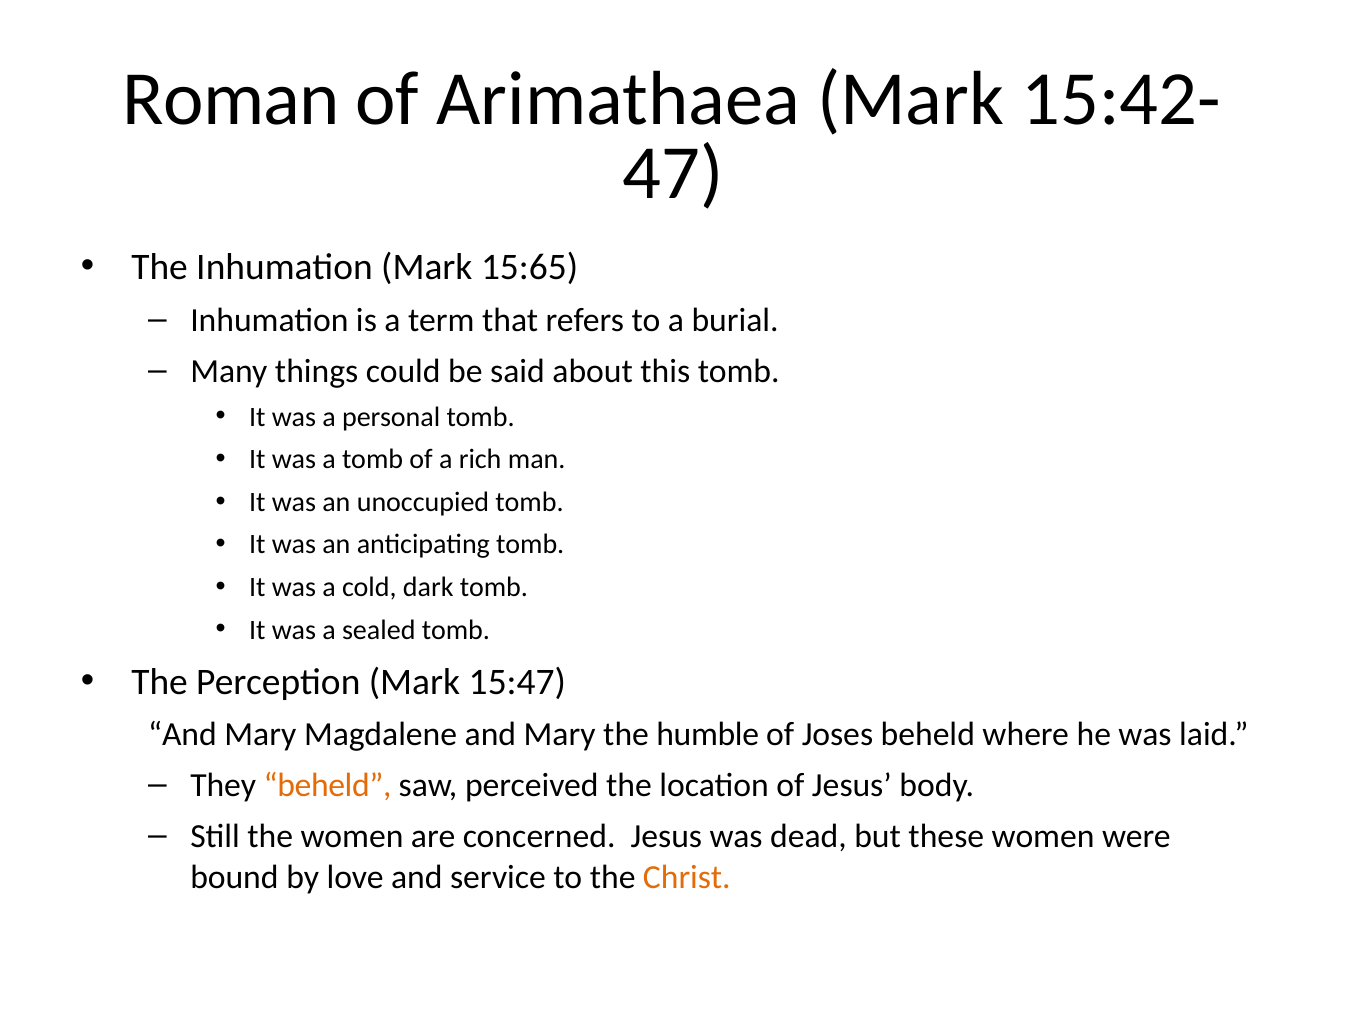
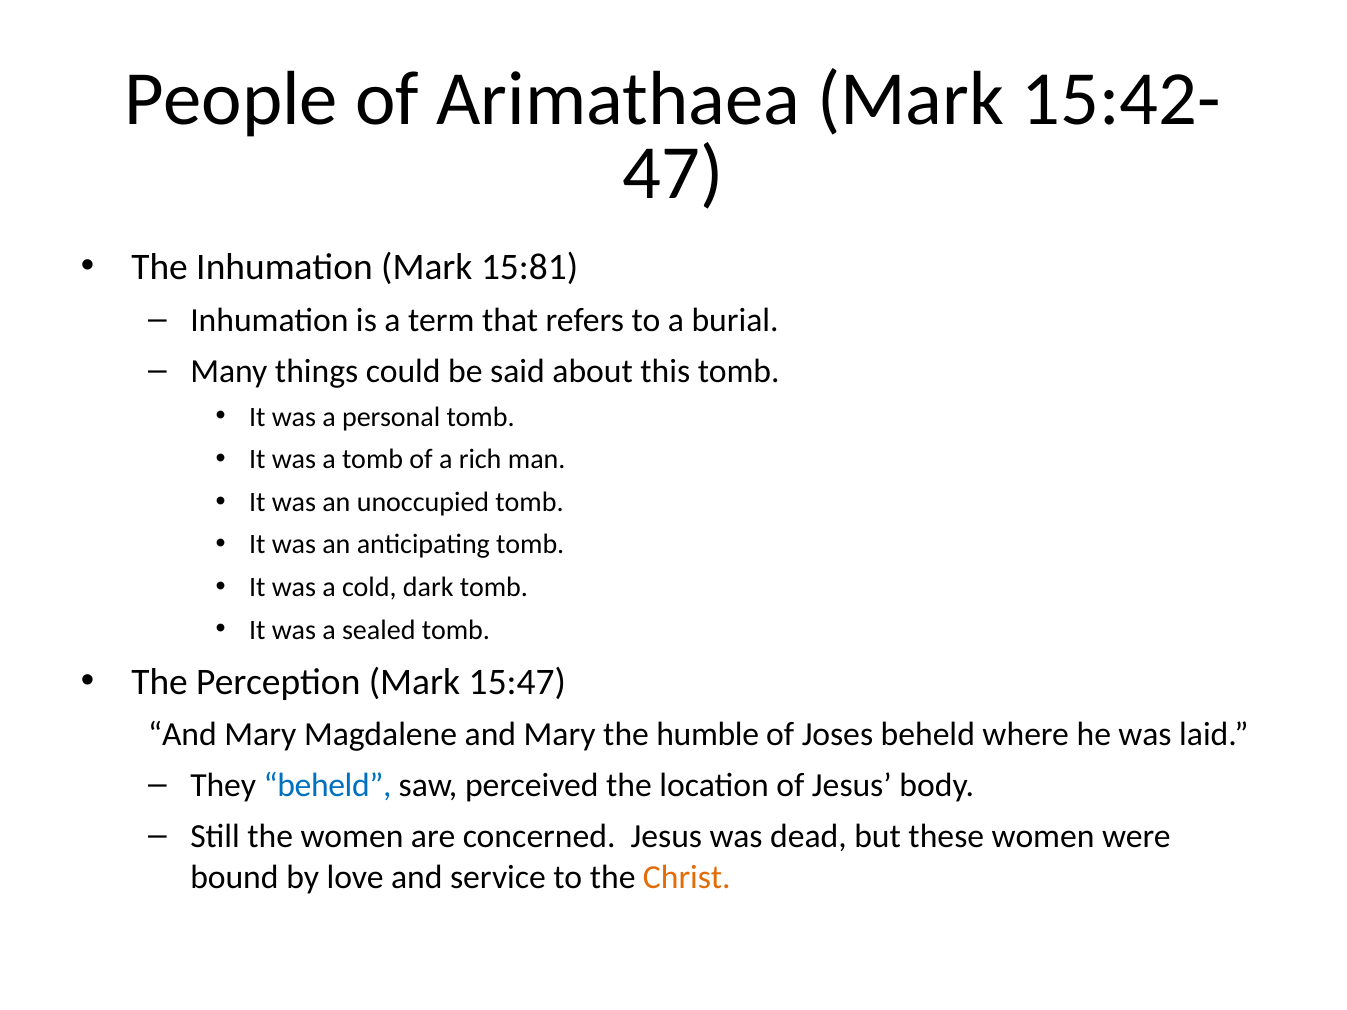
Roman: Roman -> People
15:65: 15:65 -> 15:81
beheld at (328, 786) colour: orange -> blue
